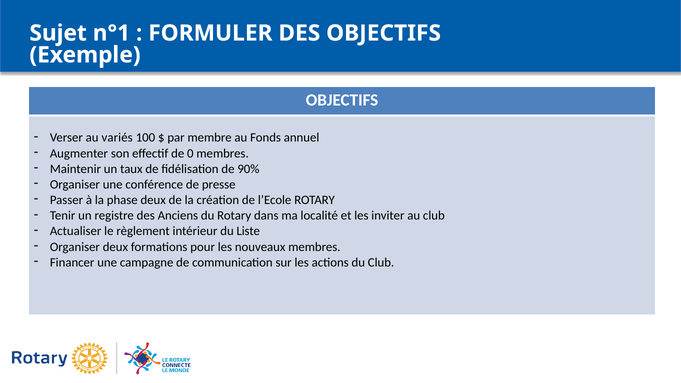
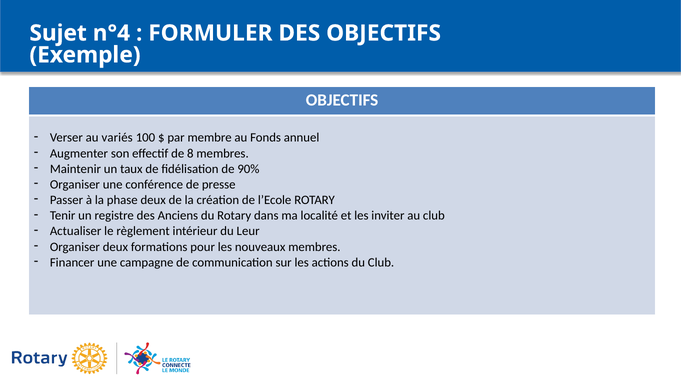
n°1: n°1 -> n°4
0: 0 -> 8
Liste: Liste -> Leur
